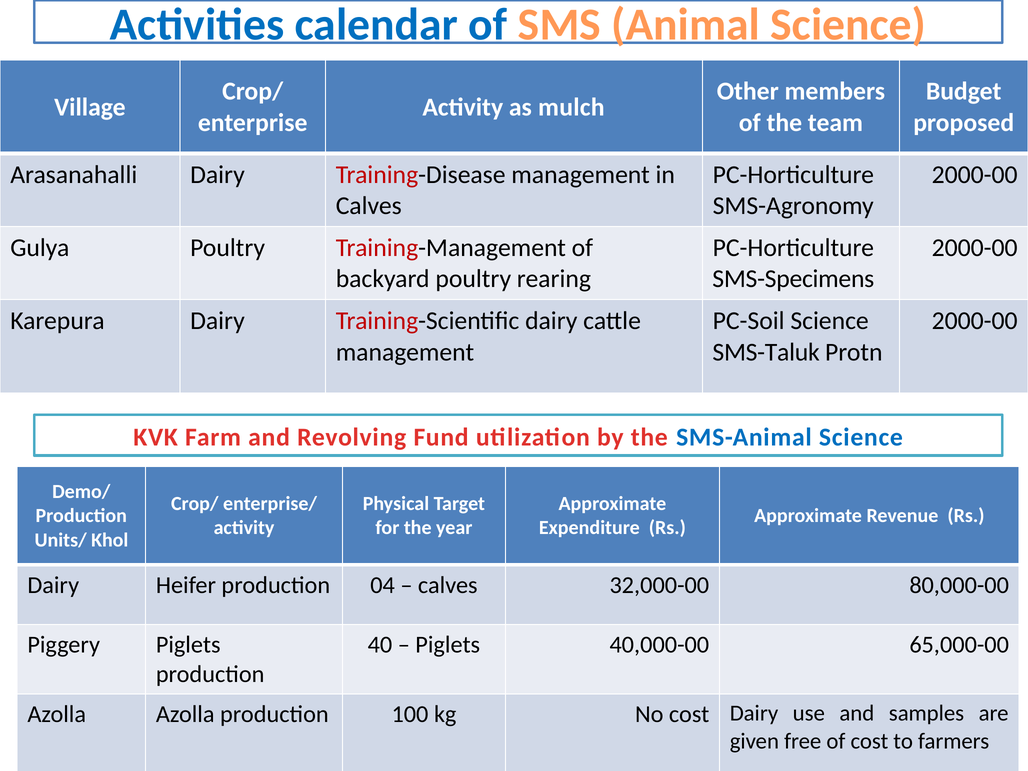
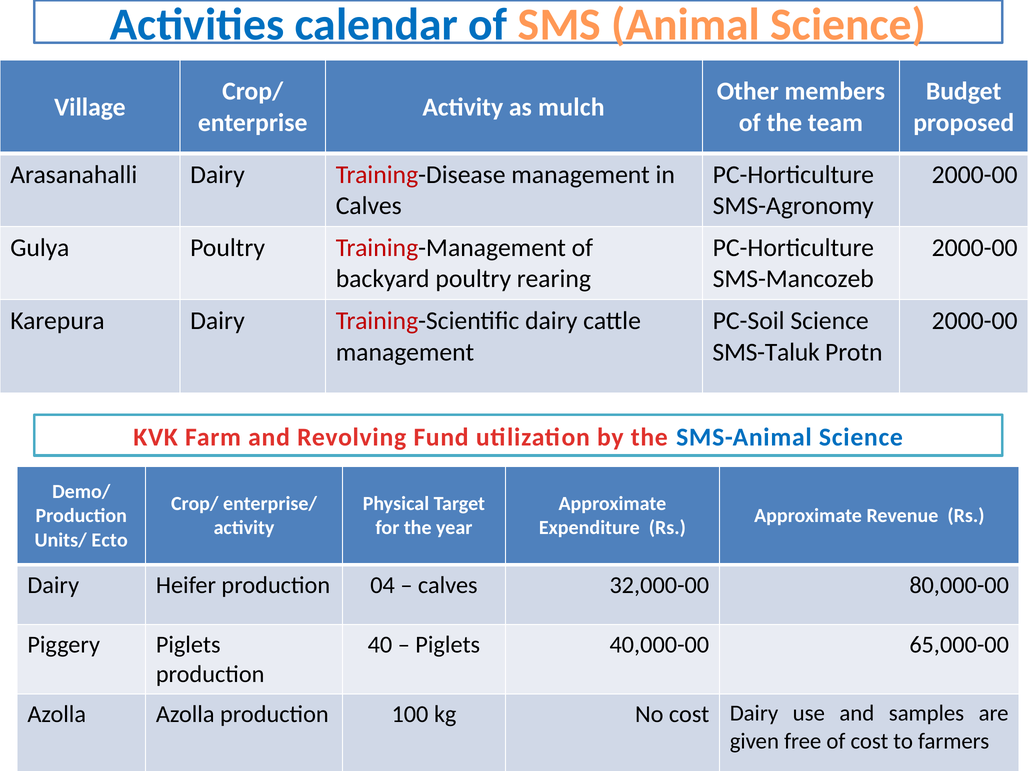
SMS-Specimens: SMS-Specimens -> SMS-Mancozeb
Khol: Khol -> Ecto
